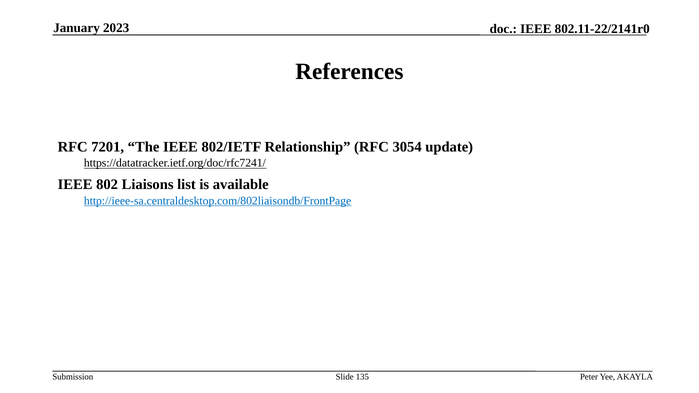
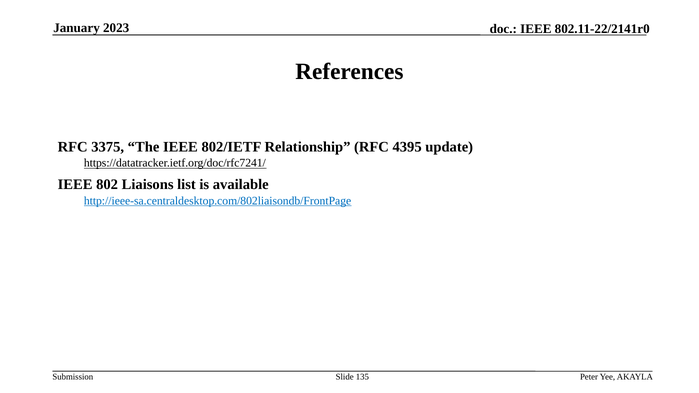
7201: 7201 -> 3375
3054: 3054 -> 4395
